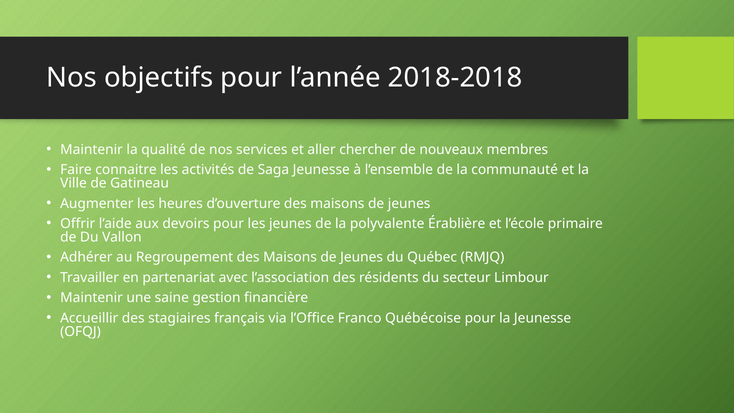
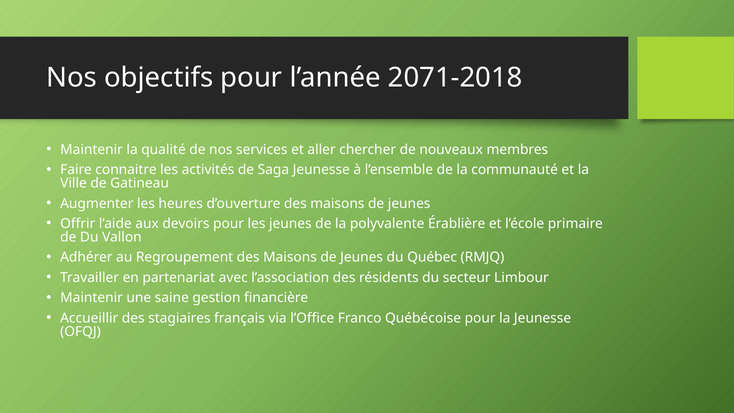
2018-2018: 2018-2018 -> 2071-2018
